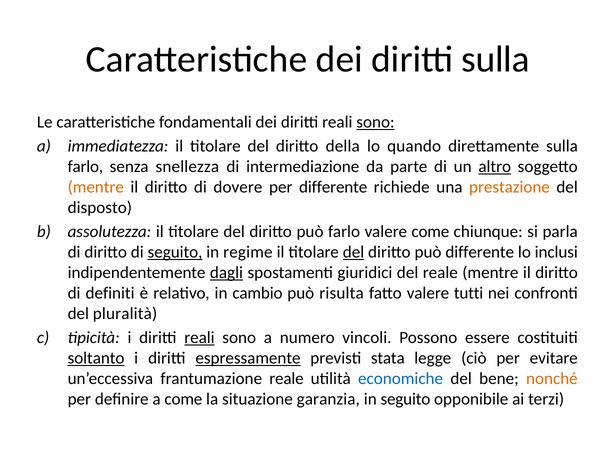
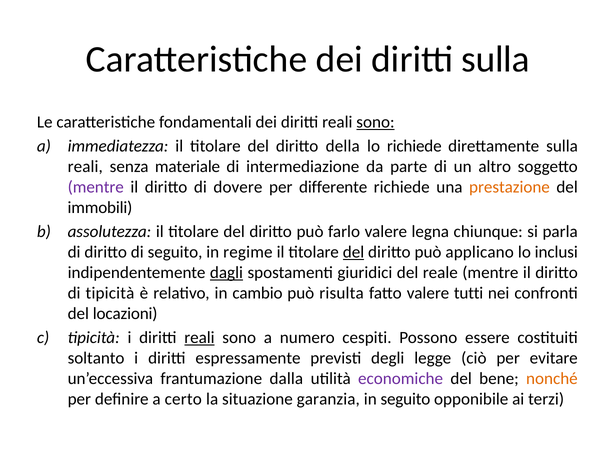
lo quando: quando -> richiede
farlo at (85, 167): farlo -> reali
snellezza: snellezza -> materiale
altro underline: present -> none
mentre at (96, 187) colour: orange -> purple
disposto: disposto -> immobili
valere come: come -> legna
seguito at (175, 252) underline: present -> none
può differente: differente -> applicano
di definiti: definiti -> tipicità
pluralità: pluralità -> locazioni
vincoli: vincoli -> cespiti
soltanto underline: present -> none
espressamente underline: present -> none
stata: stata -> degli
frantumazione reale: reale -> dalla
economiche colour: blue -> purple
a come: come -> certo
